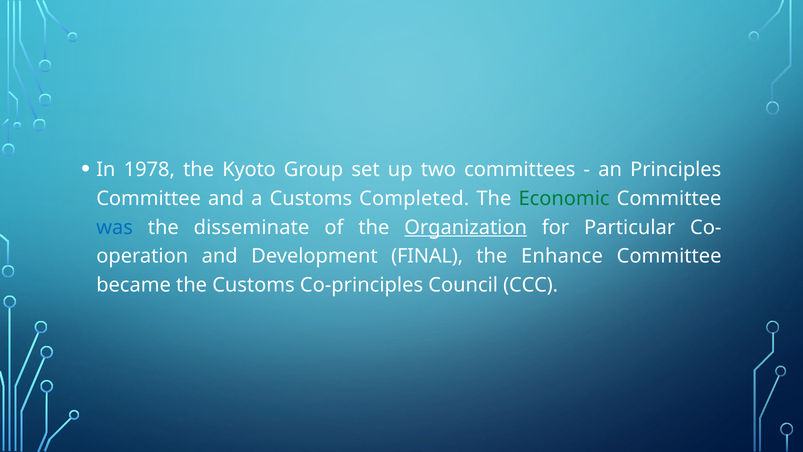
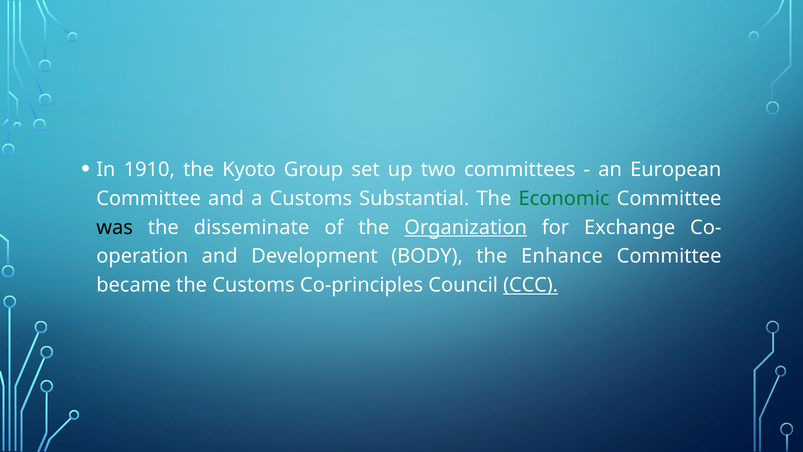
1978: 1978 -> 1910
Principles: Principles -> European
Completed: Completed -> Substantial
was colour: blue -> black
Particular: Particular -> Exchange
FINAL: FINAL -> BODY
CCC underline: none -> present
